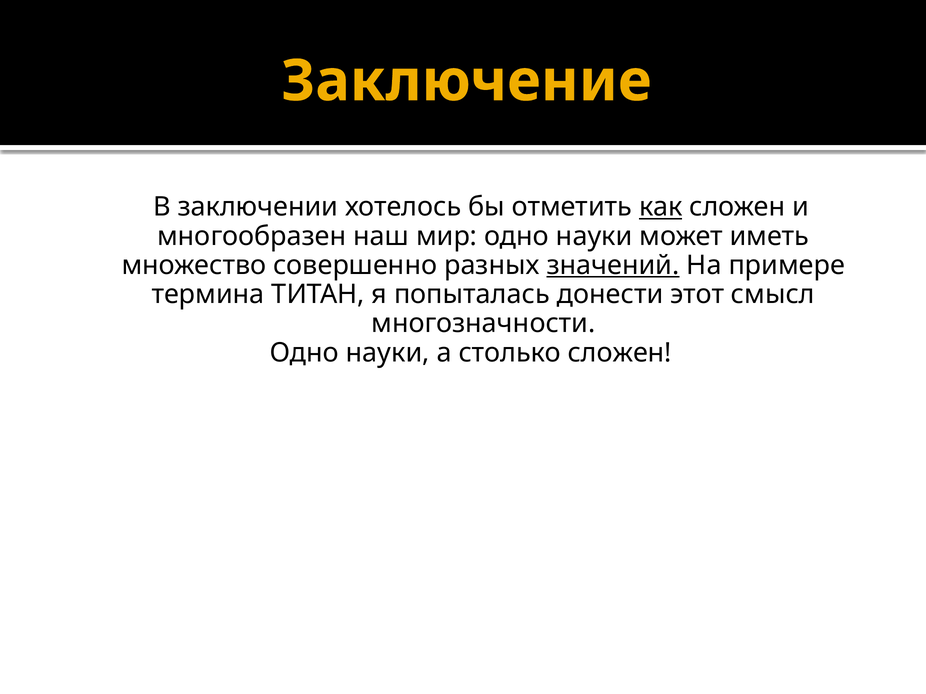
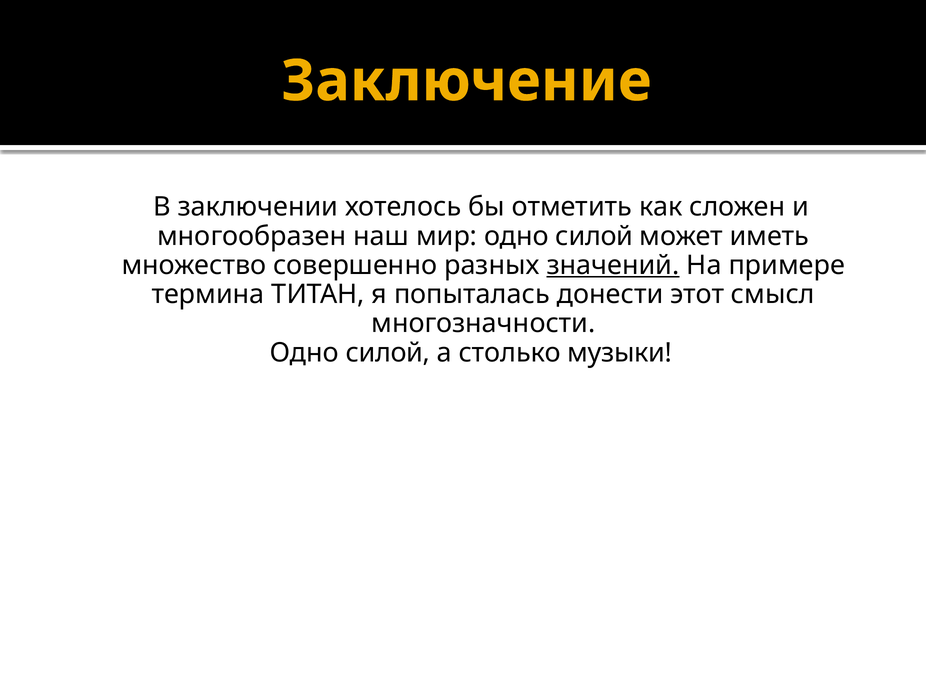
как underline: present -> none
мир одно науки: науки -> силой
науки at (388, 353): науки -> силой
столько сложен: сложен -> музыки
